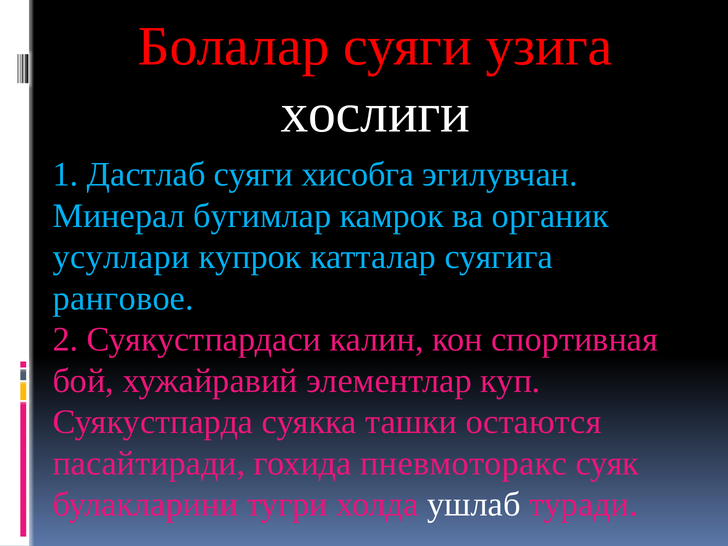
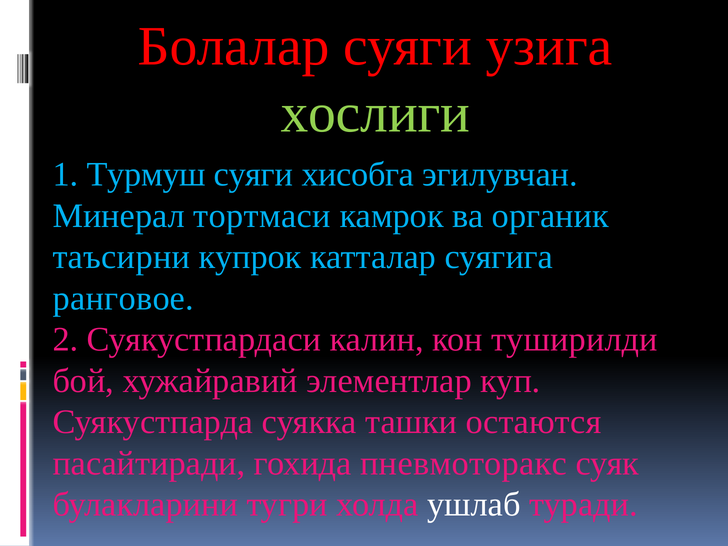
хослиги colour: white -> light green
Дастлаб: Дастлаб -> Турмуш
бугимлар: бугимлар -> тортмаси
усуллари: усуллари -> таъсирни
спортивная: спортивная -> туширилди
